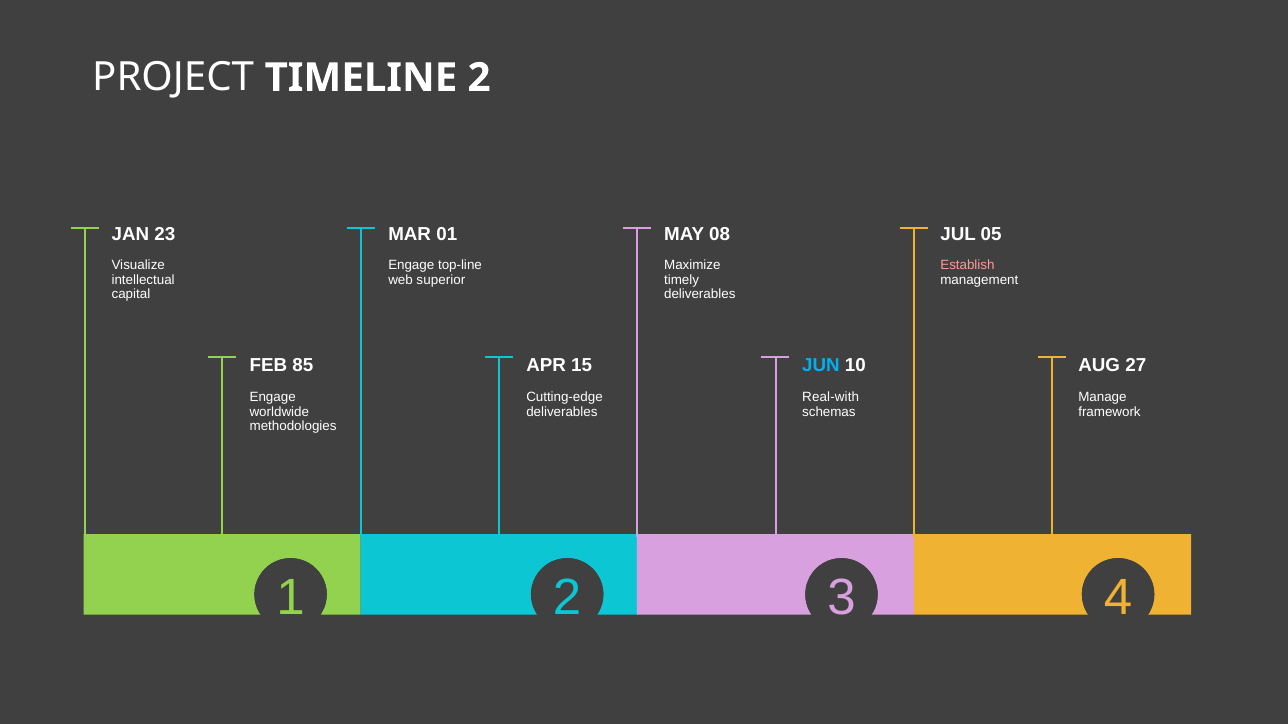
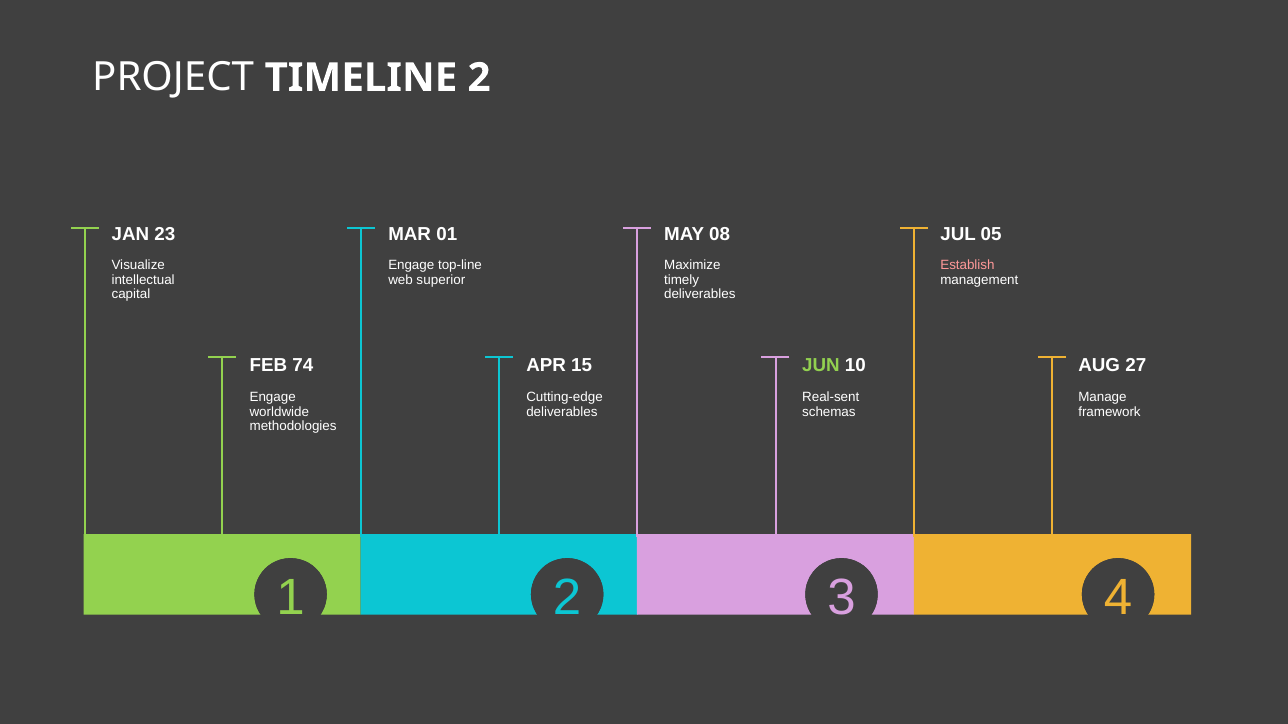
85: 85 -> 74
JUN colour: light blue -> light green
Real-with: Real-with -> Real-sent
